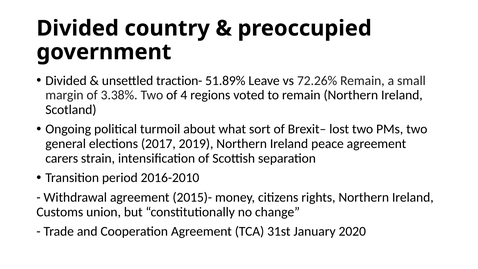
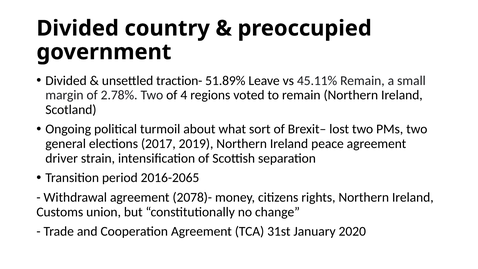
72.26%: 72.26% -> 45.11%
3.38%: 3.38% -> 2.78%
carers: carers -> driver
2016-2010: 2016-2010 -> 2016-2065
2015)-: 2015)- -> 2078)-
